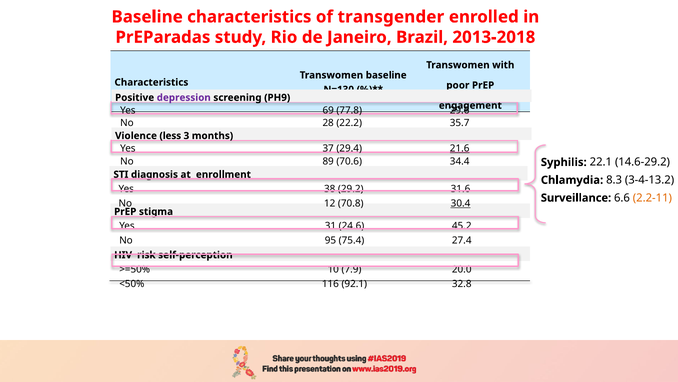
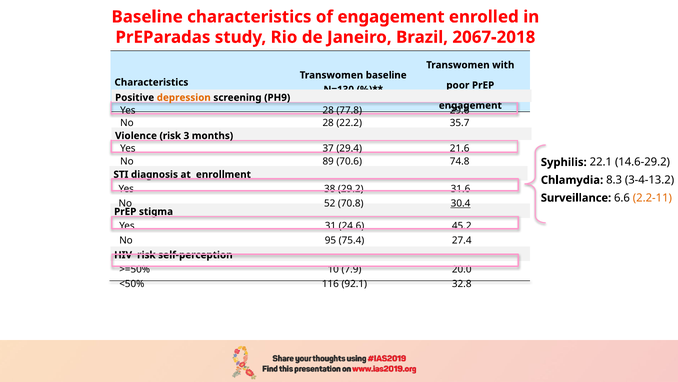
of transgender: transgender -> engagement
2013-2018: 2013-2018 -> 2067-2018
depression colour: purple -> orange
Yes 69: 69 -> 28
Violence less: less -> risk
21.6 underline: present -> none
34.4: 34.4 -> 74.8
12: 12 -> 52
